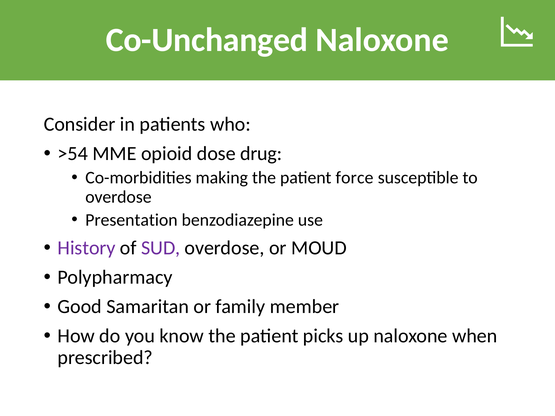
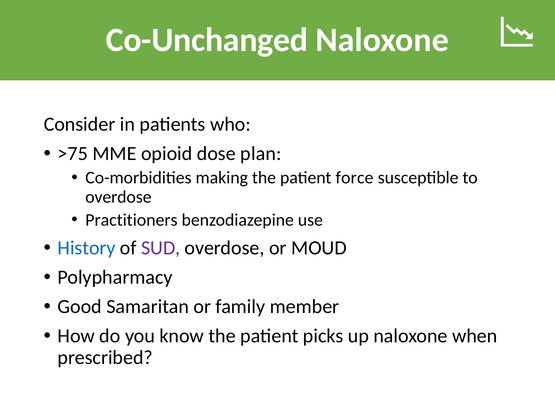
>54: >54 -> >75
drug: drug -> plan
Presentation: Presentation -> Practitioners
History colour: purple -> blue
